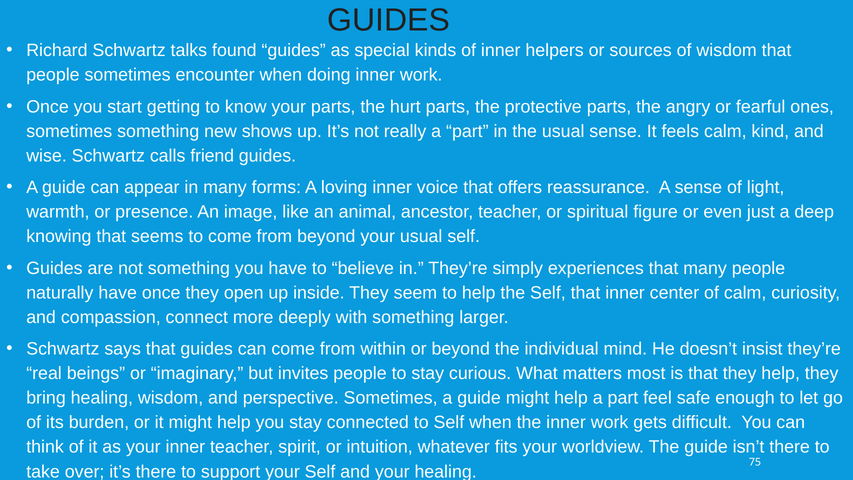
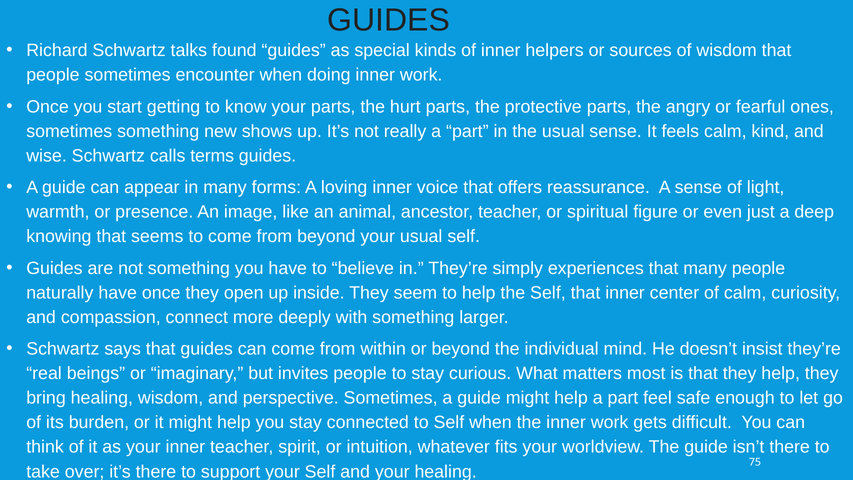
friend: friend -> terms
